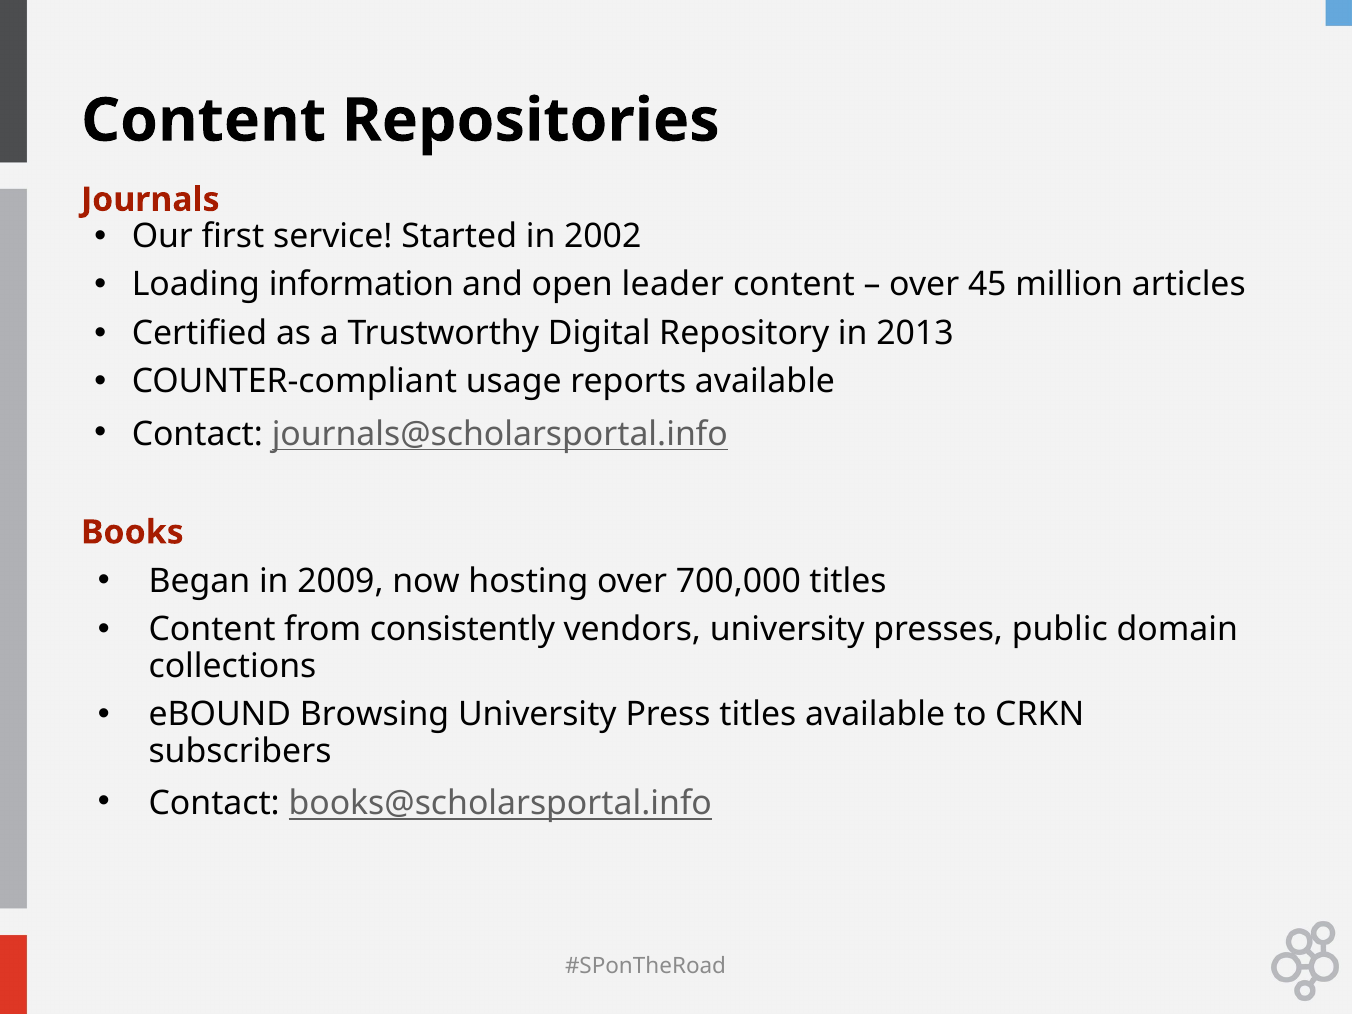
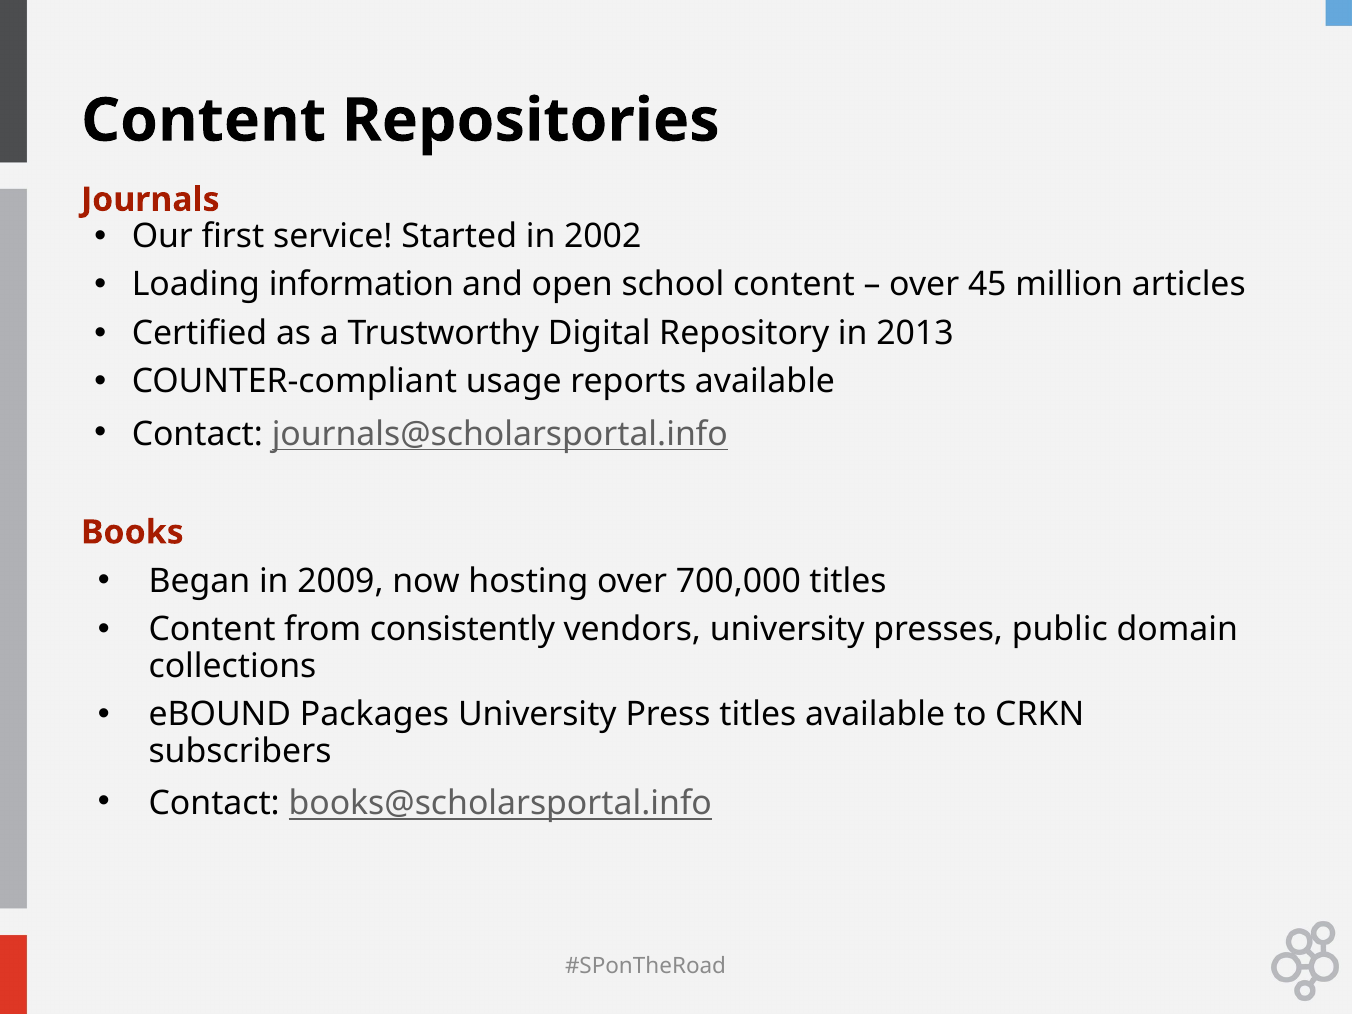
leader: leader -> school
Browsing: Browsing -> Packages
